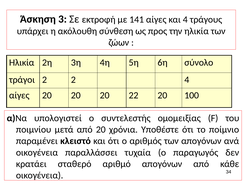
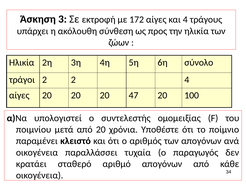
141: 141 -> 172
22: 22 -> 47
